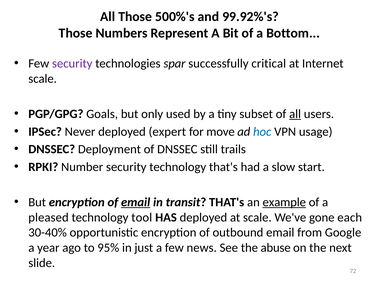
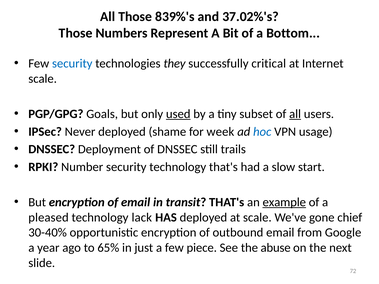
500%'s: 500%'s -> 839%'s
99.92%'s: 99.92%'s -> 37.02%'s
security at (72, 64) colour: purple -> blue
spar: spar -> they
used underline: none -> present
expert: expert -> shame
move: move -> week
email at (136, 202) underline: present -> none
tool: tool -> lack
each: each -> chief
95%: 95% -> 65%
news: news -> piece
